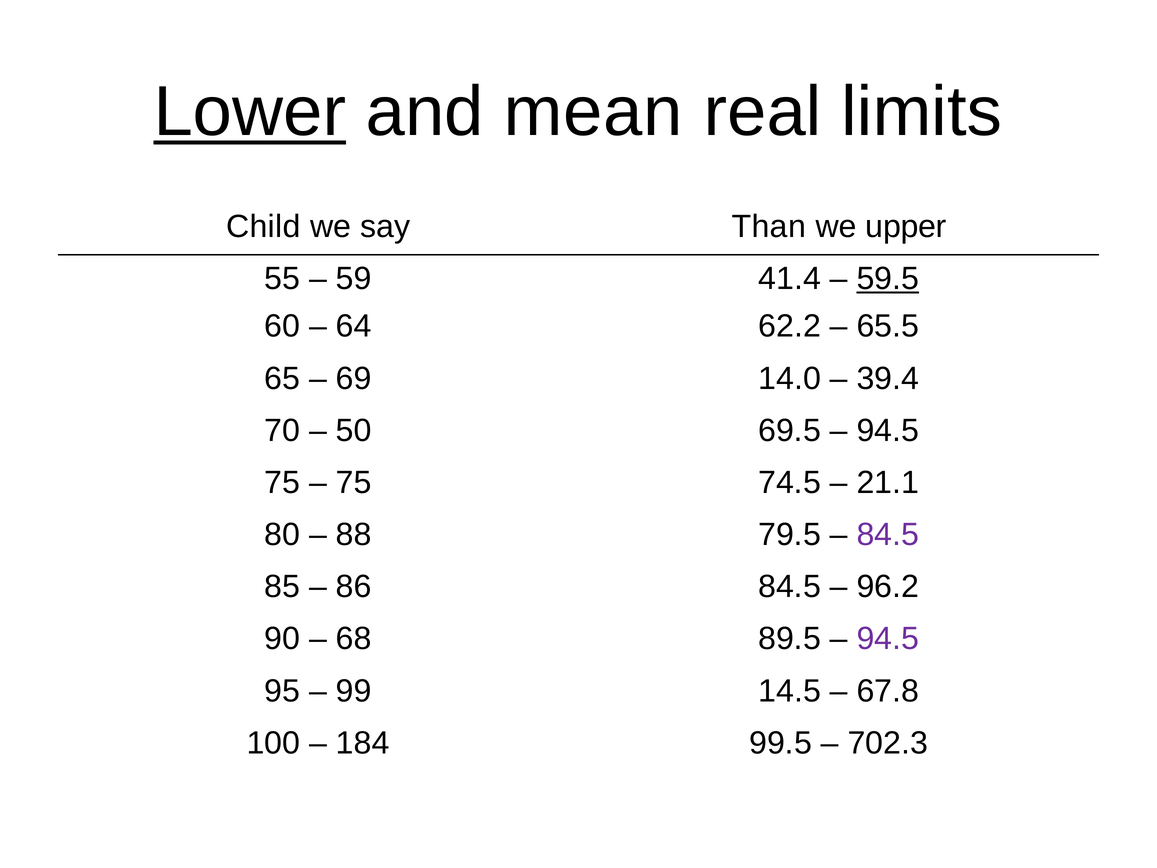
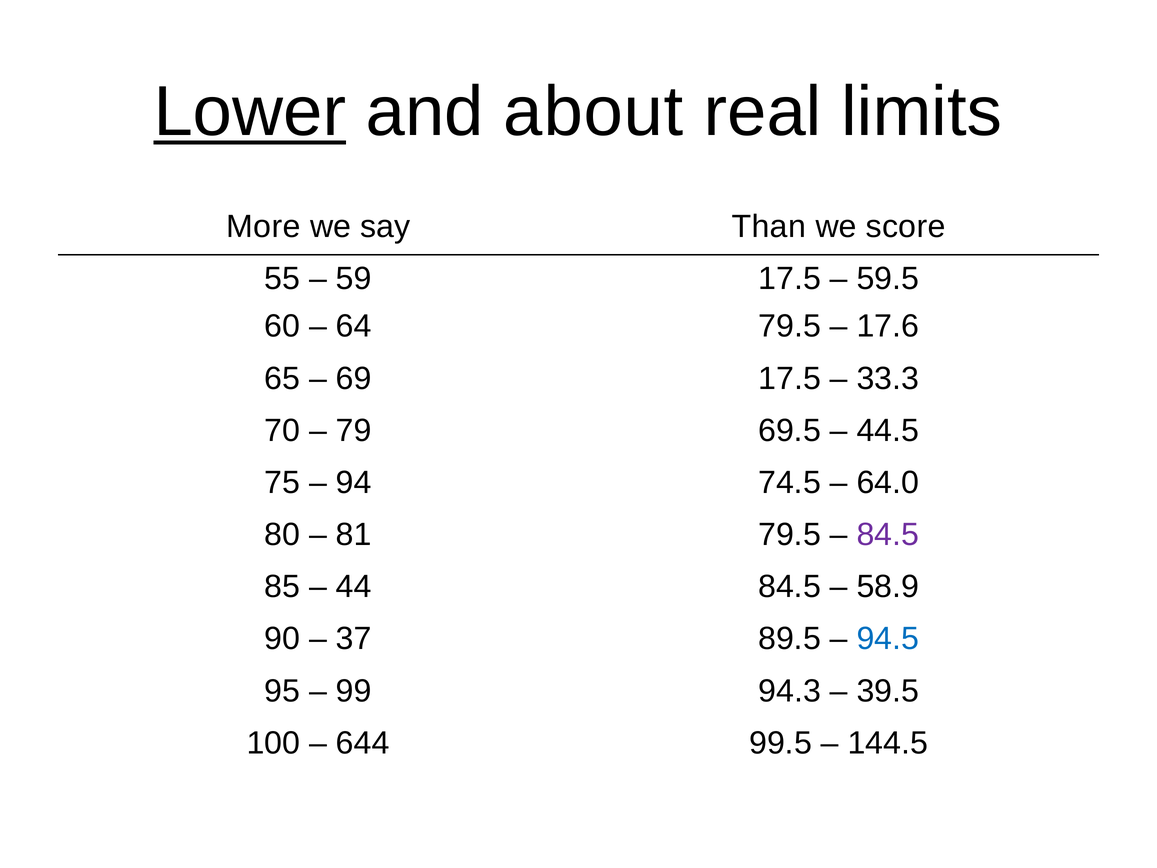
mean: mean -> about
Child: Child -> More
upper: upper -> score
59 41.4: 41.4 -> 17.5
59.5 underline: present -> none
64 62.2: 62.2 -> 79.5
65.5: 65.5 -> 17.6
69 14.0: 14.0 -> 17.5
39.4: 39.4 -> 33.3
50: 50 -> 79
94.5 at (888, 430): 94.5 -> 44.5
75 at (354, 482): 75 -> 94
21.1: 21.1 -> 64.0
88: 88 -> 81
86: 86 -> 44
96.2: 96.2 -> 58.9
68: 68 -> 37
94.5 at (888, 639) colour: purple -> blue
14.5: 14.5 -> 94.3
67.8: 67.8 -> 39.5
184: 184 -> 644
702.3: 702.3 -> 144.5
